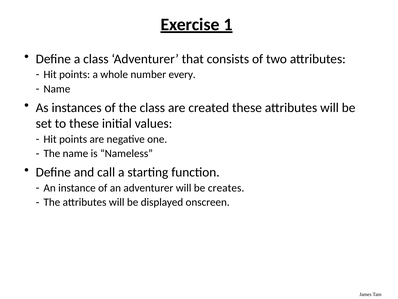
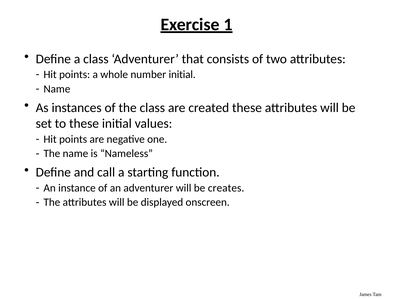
number every: every -> initial
